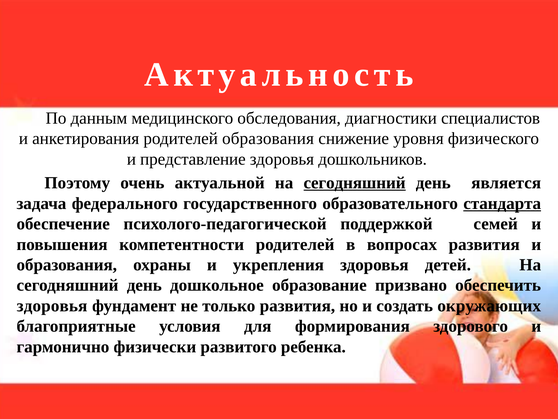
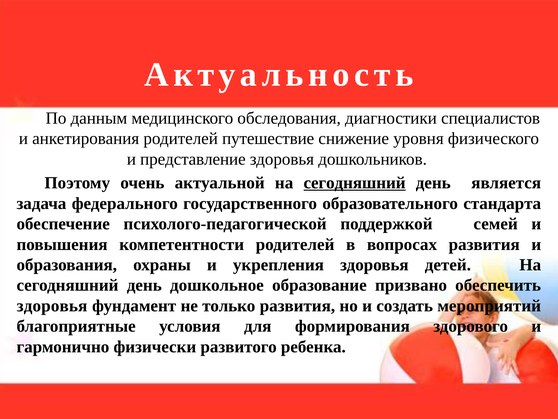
родителей образования: образования -> путешествие
стандарта underline: present -> none
окружающих: окружающих -> мероприятий
